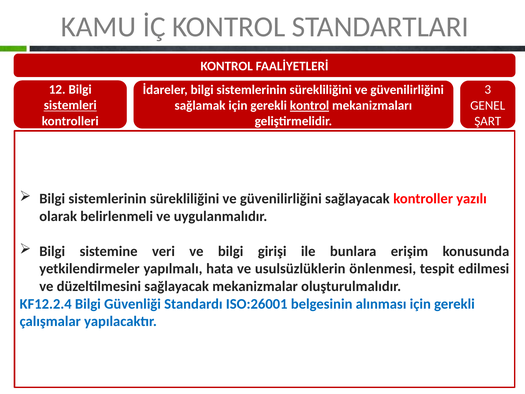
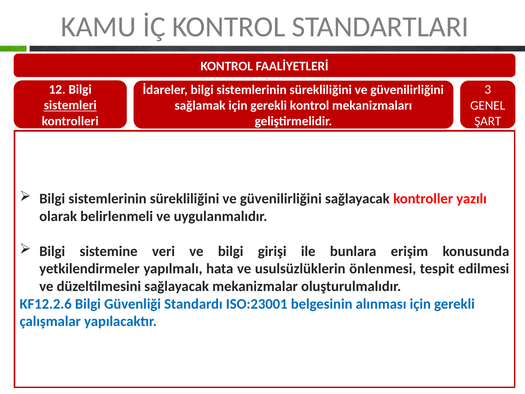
kontrol at (310, 105) underline: present -> none
KF12.2.4: KF12.2.4 -> KF12.2.6
ISO:26001: ISO:26001 -> ISO:23001
